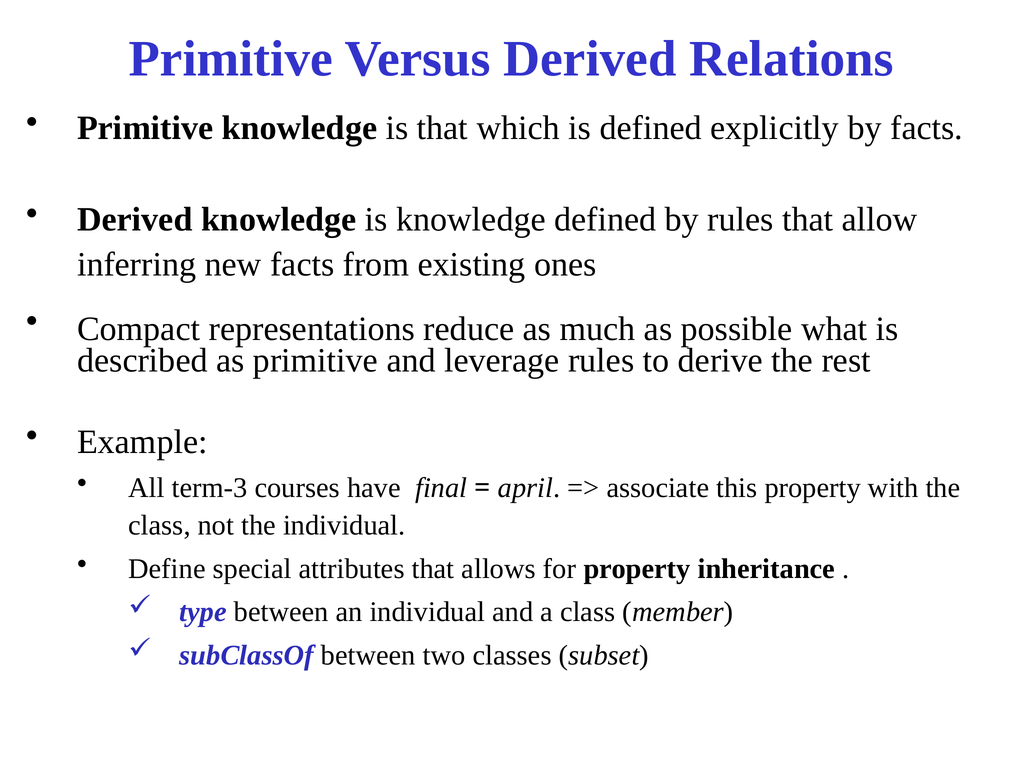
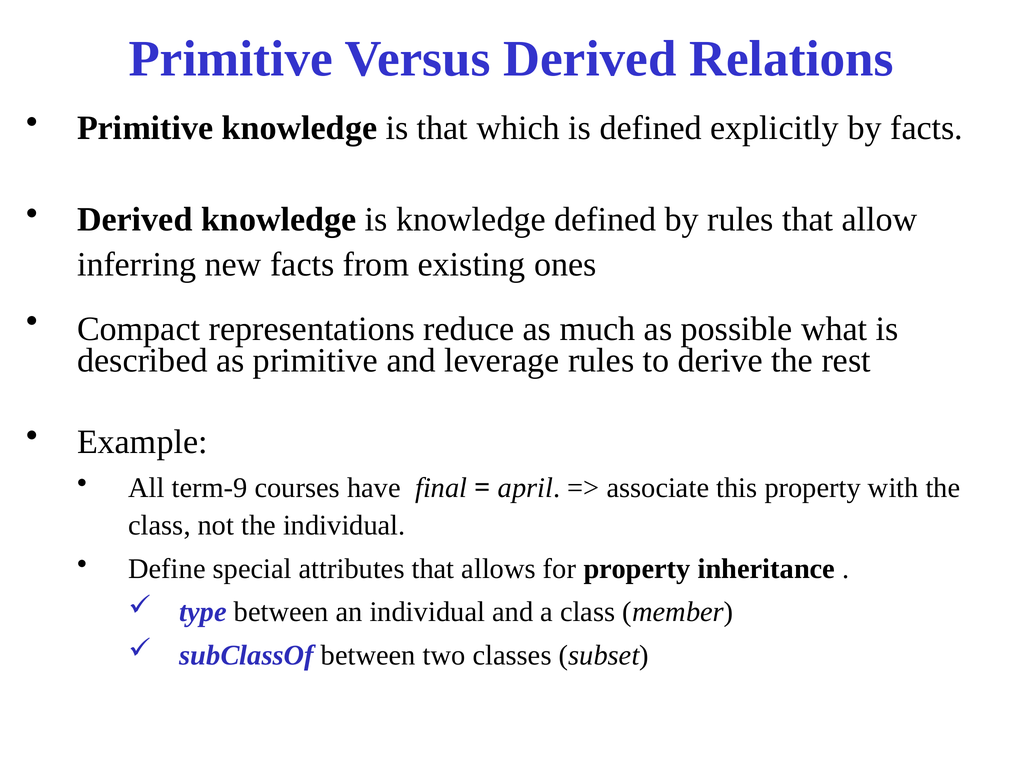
term-3: term-3 -> term-9
